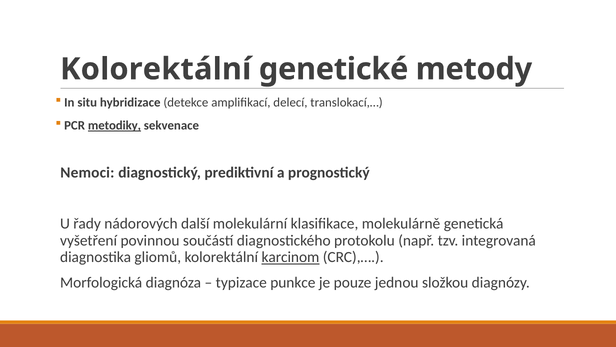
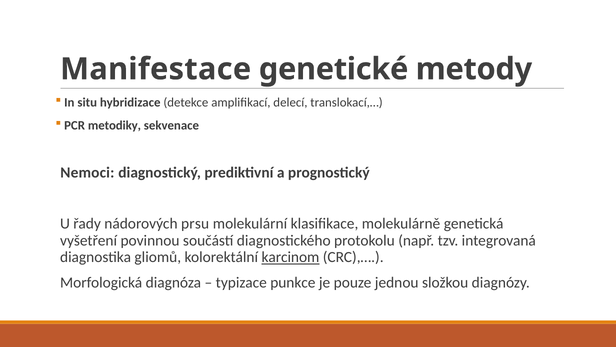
Kolorektální at (156, 69): Kolorektální -> Manifestace
metodiky underline: present -> none
další: další -> prsu
